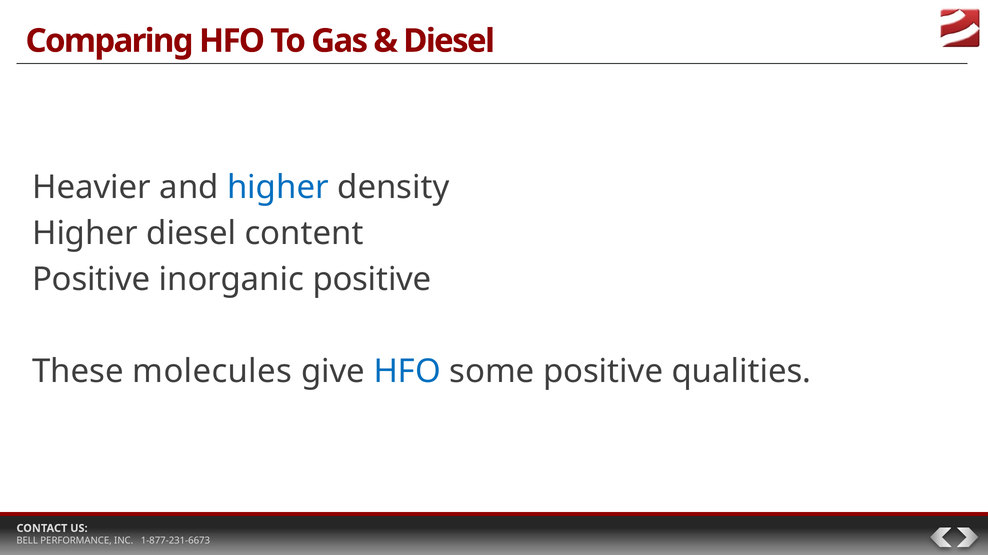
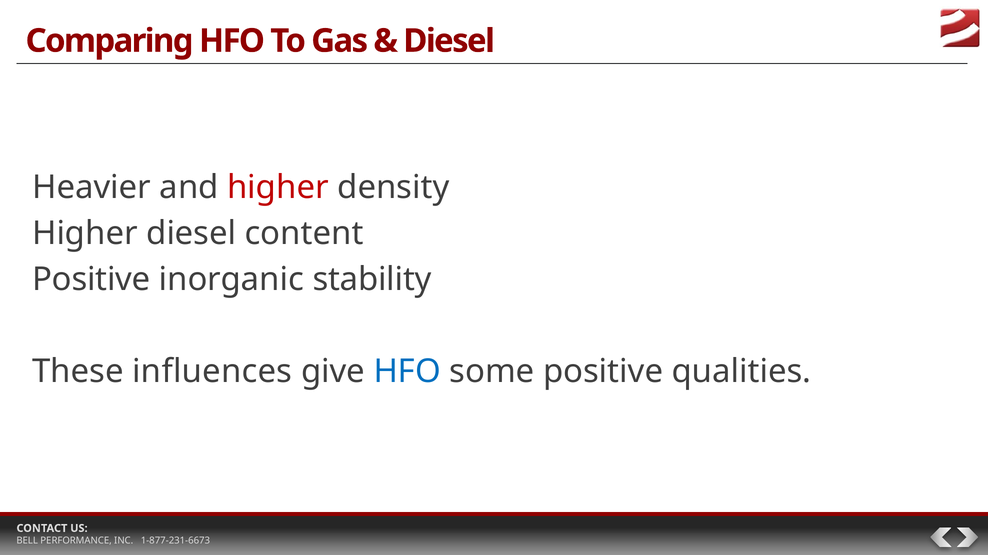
higher at (278, 188) colour: blue -> red
inorganic positive: positive -> stability
molecules: molecules -> influences
